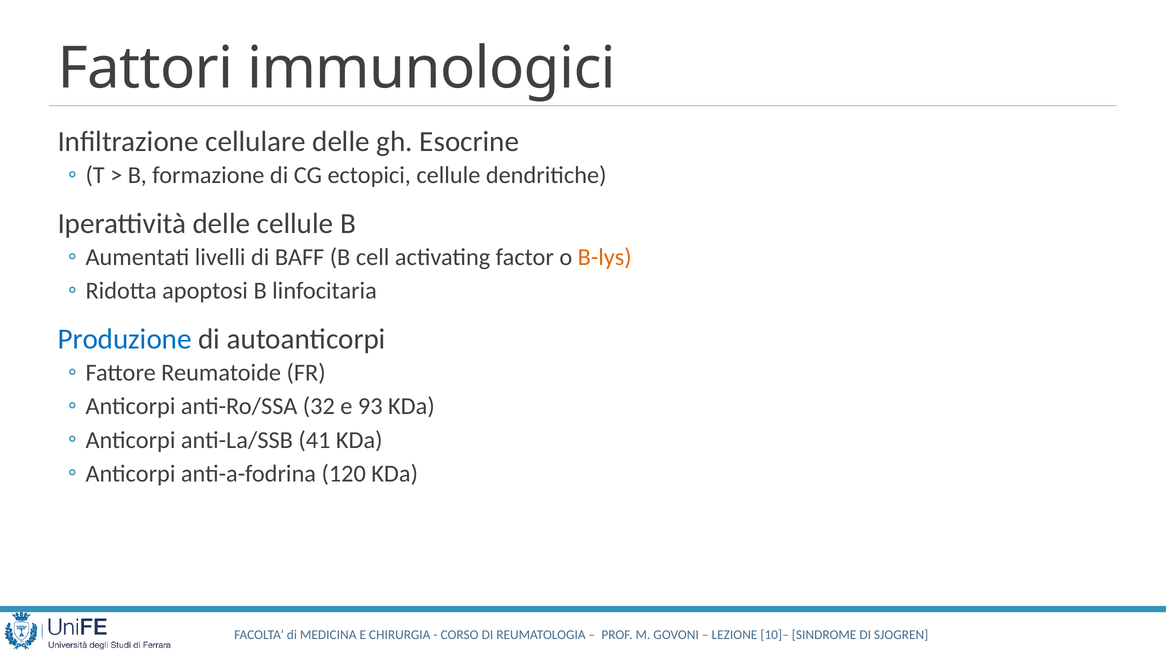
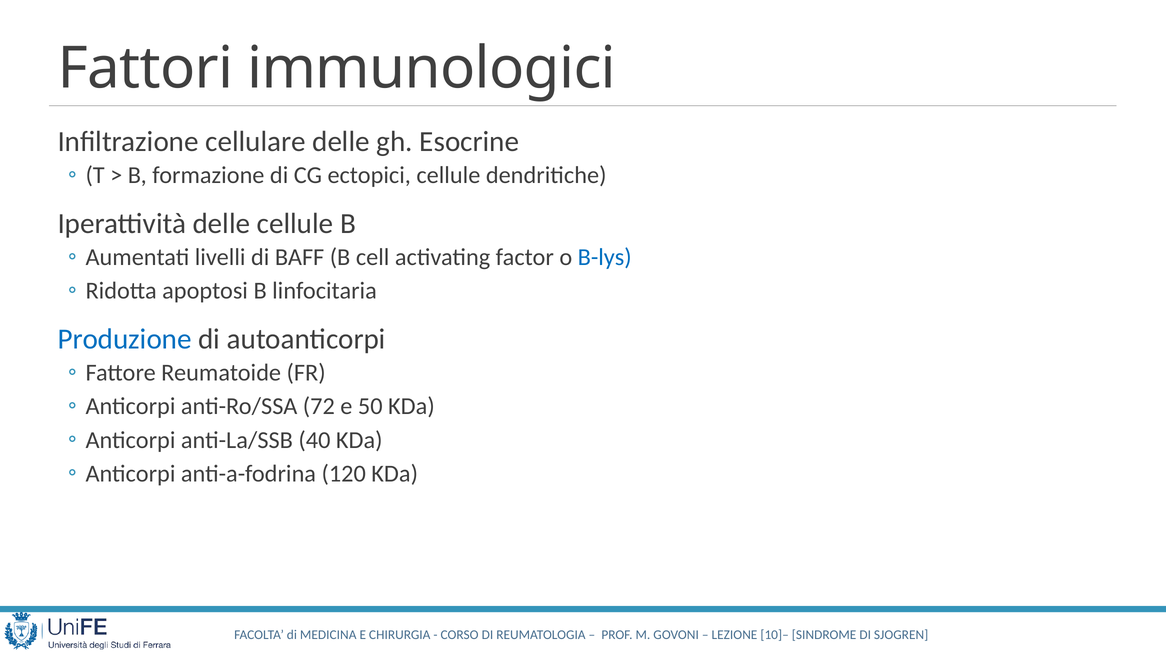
B-lys colour: orange -> blue
32: 32 -> 72
93: 93 -> 50
41: 41 -> 40
